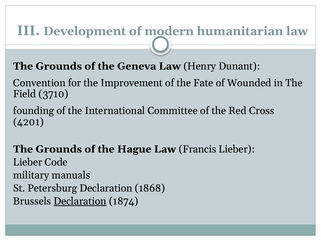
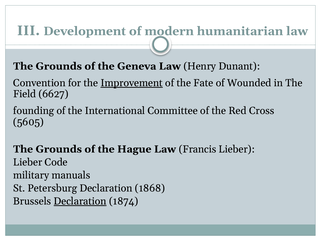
Improvement underline: none -> present
3710: 3710 -> 6627
4201: 4201 -> 5605
